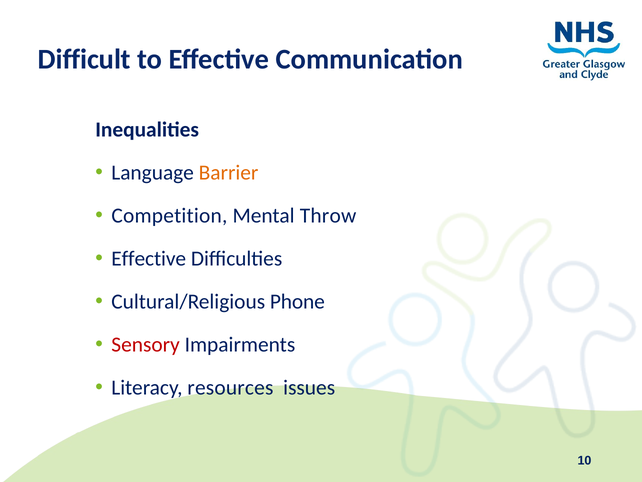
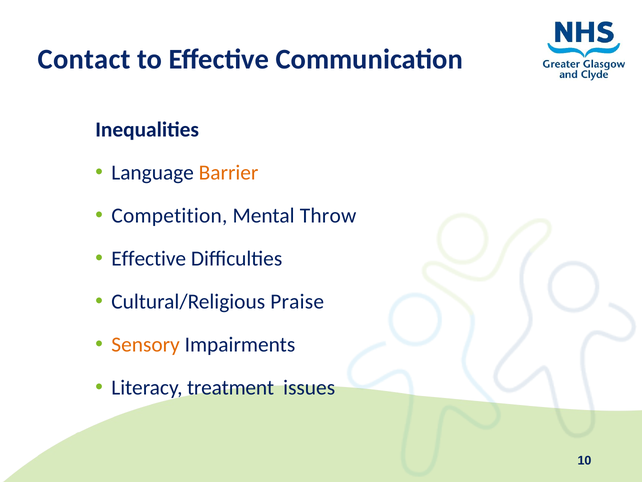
Difficult: Difficult -> Contact
Phone: Phone -> Praise
Sensory colour: red -> orange
resources: resources -> treatment
